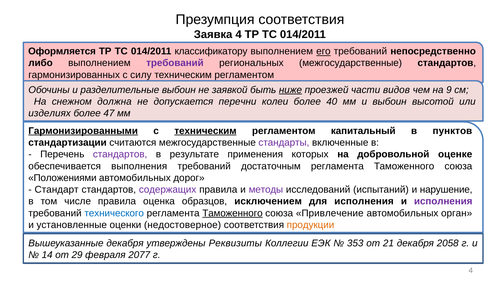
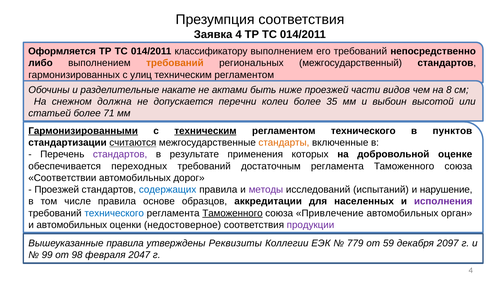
его underline: present -> none
требований at (175, 63) colour: purple -> orange
региональных межгосударственные: межгосударственные -> межгосударственный
силу: силу -> улиц
разделительные выбоин: выбоин -> накате
заявкой: заявкой -> актами
ниже underline: present -> none
9: 9 -> 8
40: 40 -> 35
изделиях: изделиях -> статьей
47: 47 -> 71
регламентом капитальный: капитальный -> технического
считаются underline: none -> present
стандарты colour: purple -> orange
выполнения: выполнения -> переходных
Положениями: Положениями -> Соответствии
Стандарт at (57, 190): Стандарт -> Проезжей
содержащих colour: purple -> blue
оценка: оценка -> основе
исключением: исключением -> аккредитации
для исполнения: исполнения -> населенных
и установленные: установленные -> автомобильных
продукции colour: orange -> purple
Вышеуказанные декабря: декабря -> правила
353: 353 -> 779
21: 21 -> 59
2058: 2058 -> 2097
14: 14 -> 99
29: 29 -> 98
2077: 2077 -> 2047
